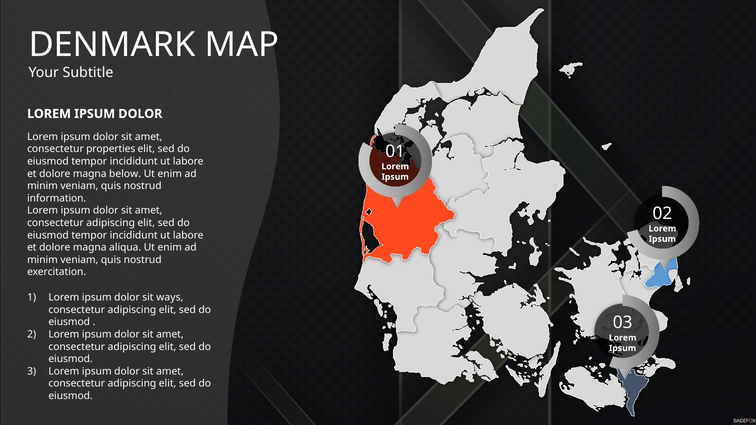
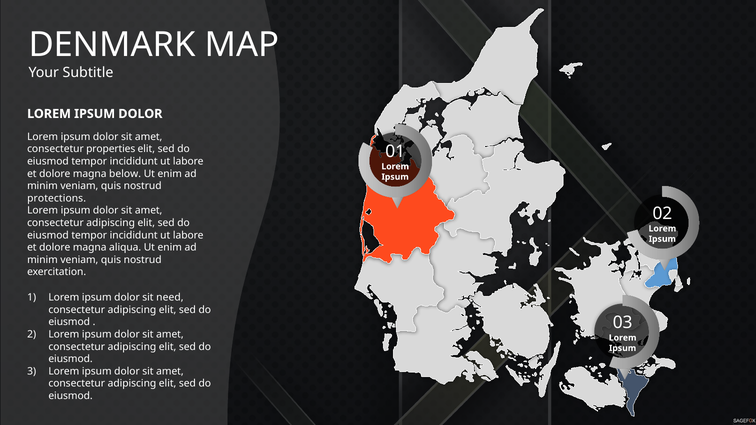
information: information -> protections
ways: ways -> need
